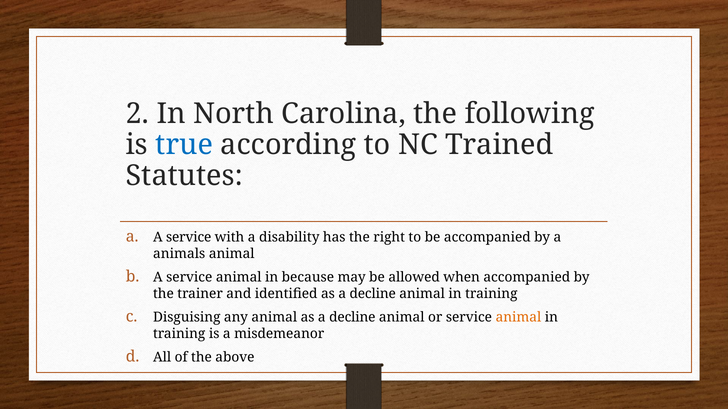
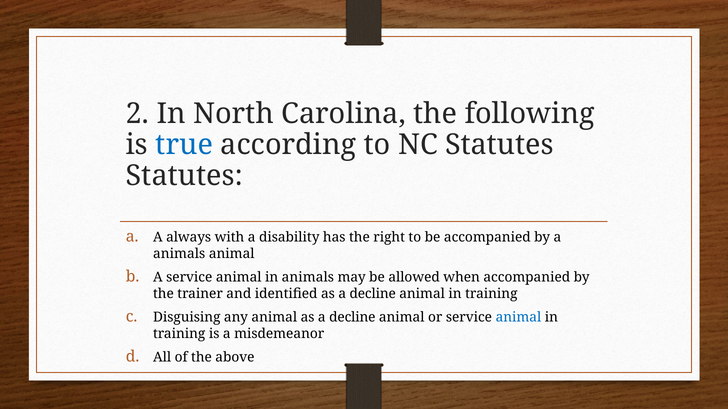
NC Trained: Trained -> Statutes
a A service: service -> always
in because: because -> animals
animal at (518, 318) colour: orange -> blue
